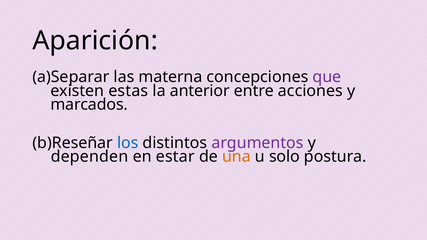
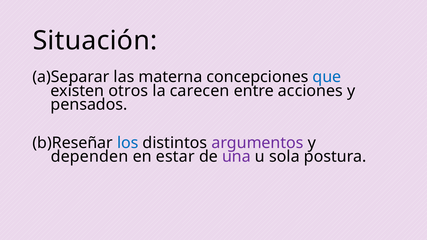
Aparición: Aparición -> Situación
que colour: purple -> blue
estas: estas -> otros
anterior: anterior -> carecen
marcados: marcados -> pensados
una colour: orange -> purple
solo: solo -> sola
